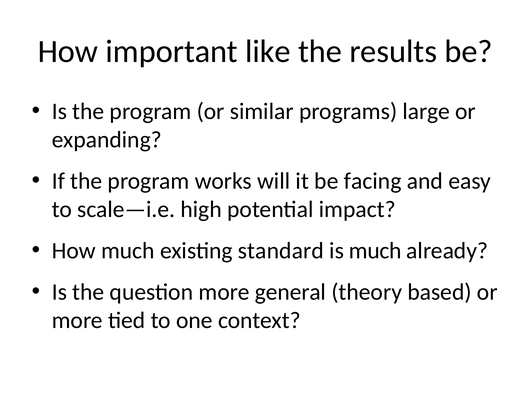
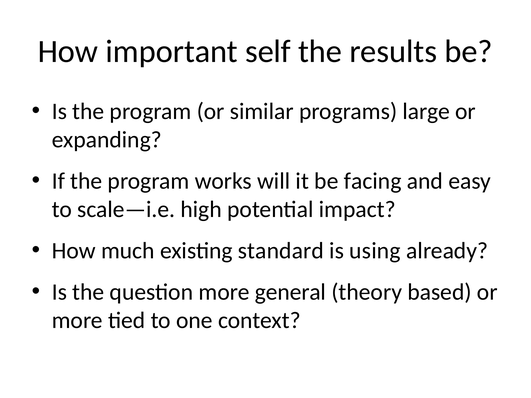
like: like -> self
is much: much -> using
